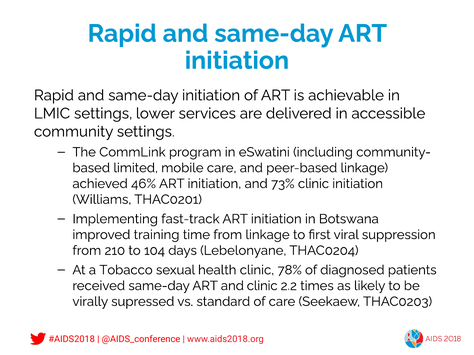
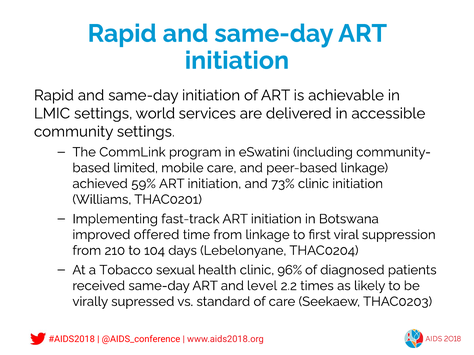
lower: lower -> world
46%: 46% -> 59%
training: training -> offered
78%: 78% -> 96%
and clinic: clinic -> level
